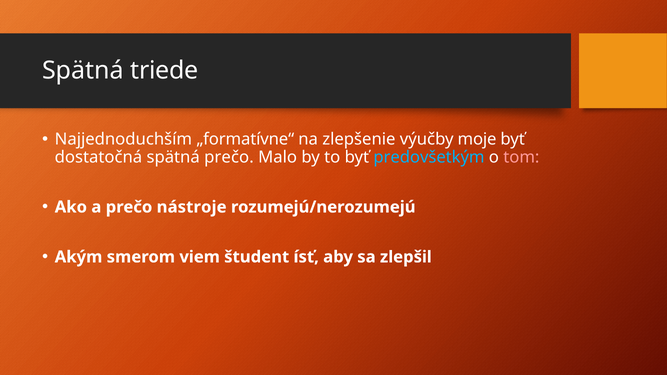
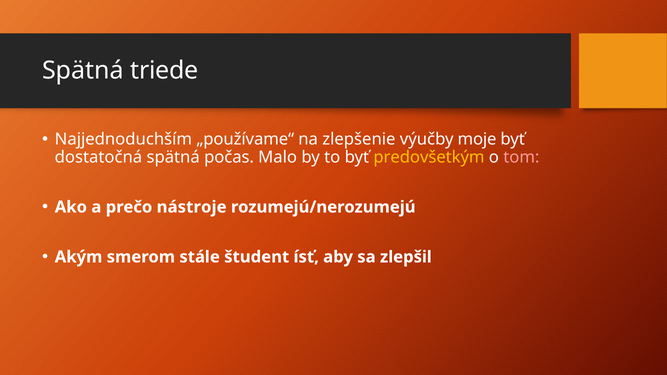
„formatívne“: „formatívne“ -> „používame“
spätná prečo: prečo -> počas
predovšetkým colour: light blue -> yellow
viem: viem -> stále
